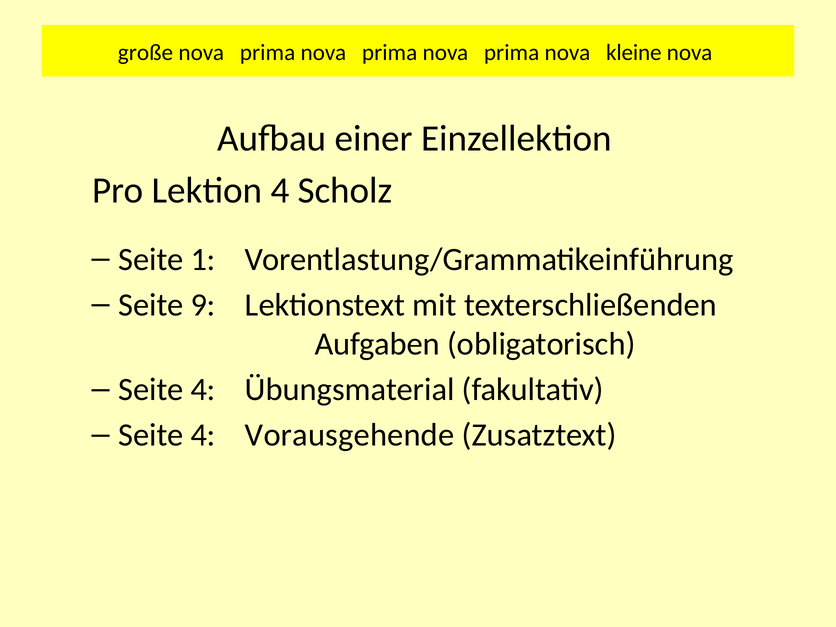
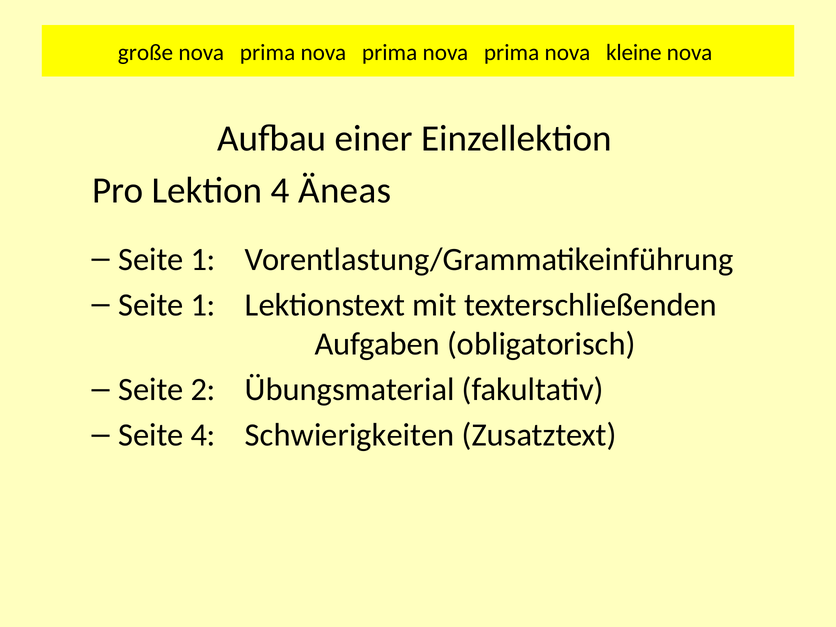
Scholz: Scholz -> Äneas
9 at (203, 305): 9 -> 1
4 at (203, 390): 4 -> 2
Vorausgehende: Vorausgehende -> Schwierigkeiten
